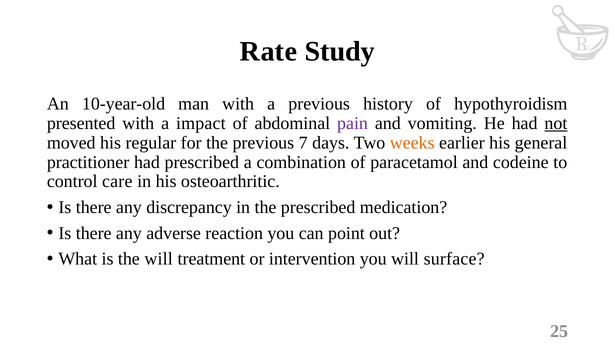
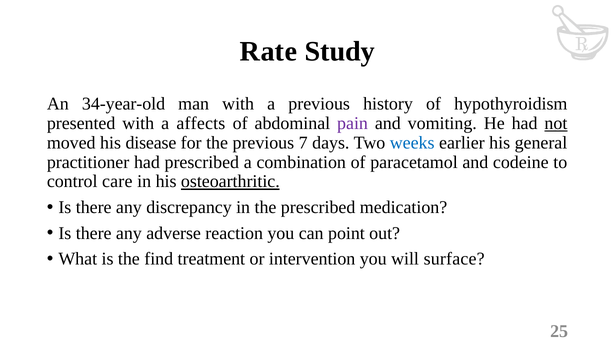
10-year-old: 10-year-old -> 34-year-old
impact: impact -> affects
regular: regular -> disease
weeks colour: orange -> blue
osteoarthritic underline: none -> present
the will: will -> find
